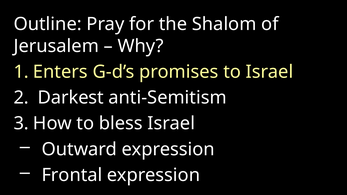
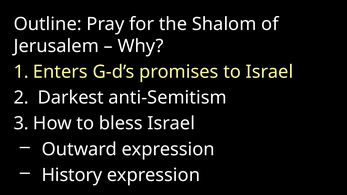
Frontal: Frontal -> History
